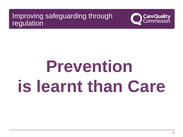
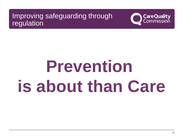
learnt: learnt -> about
